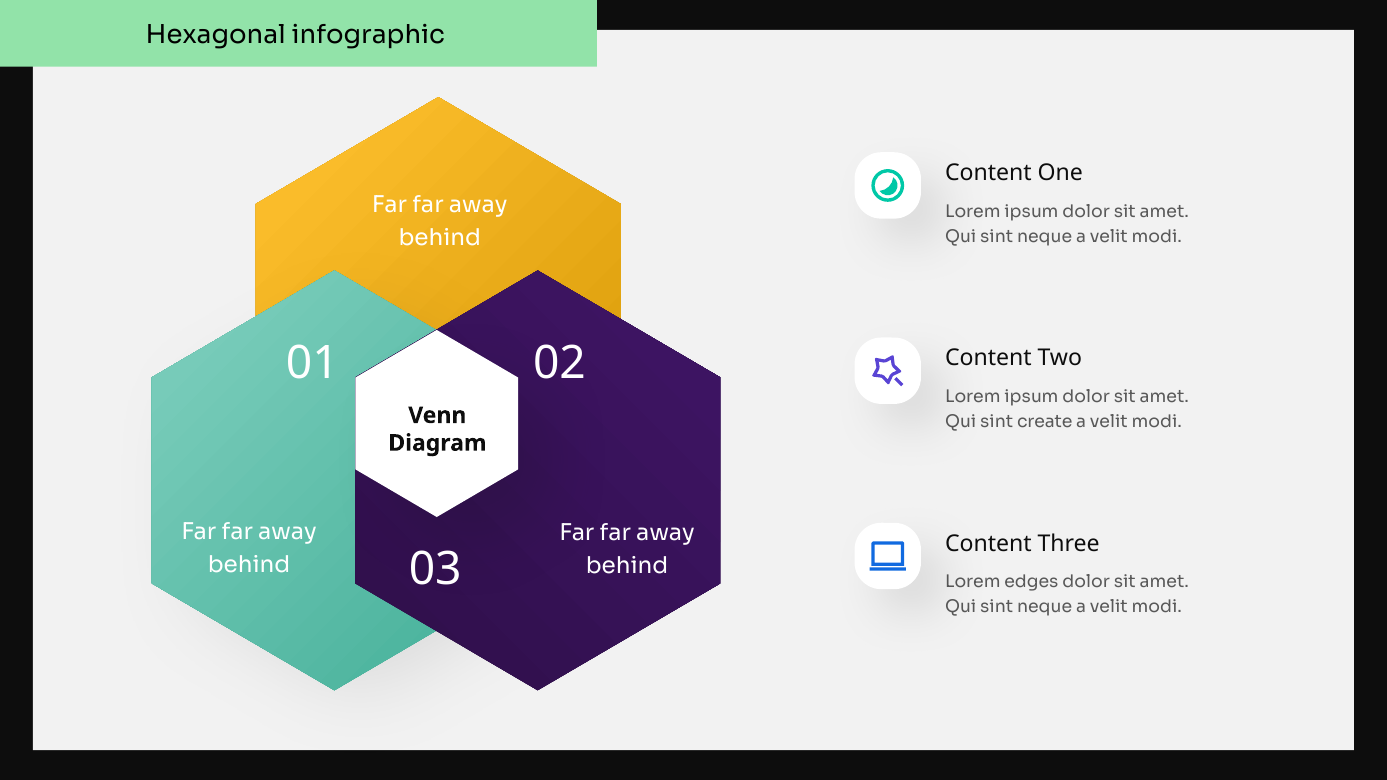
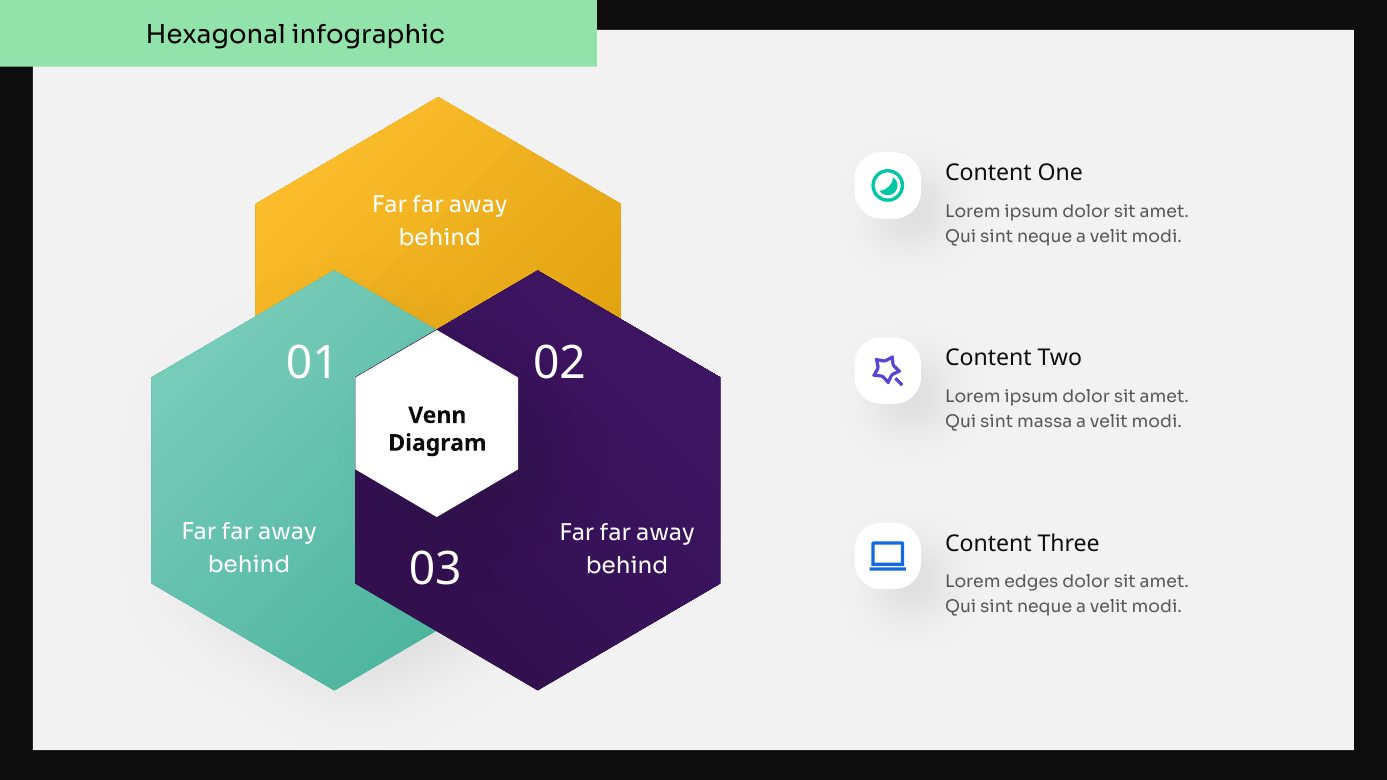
create: create -> massa
